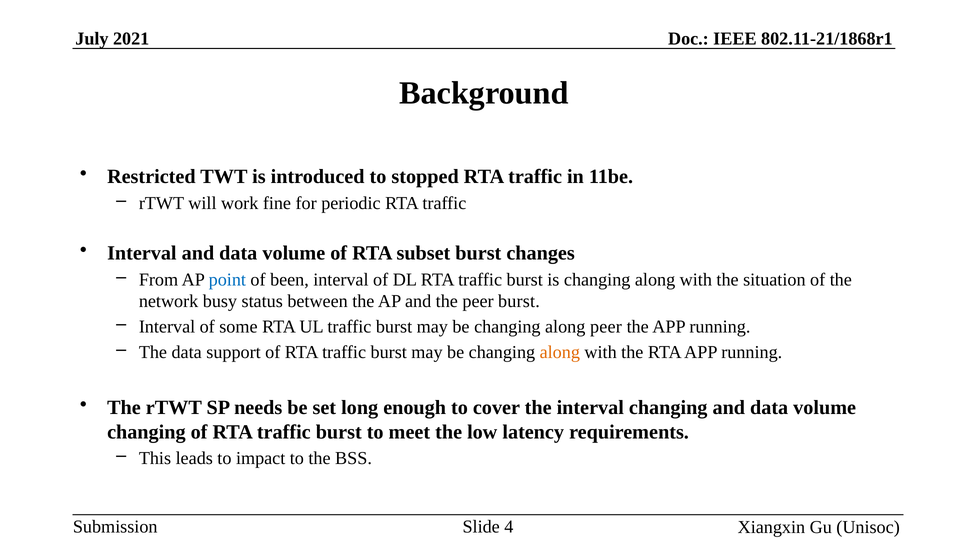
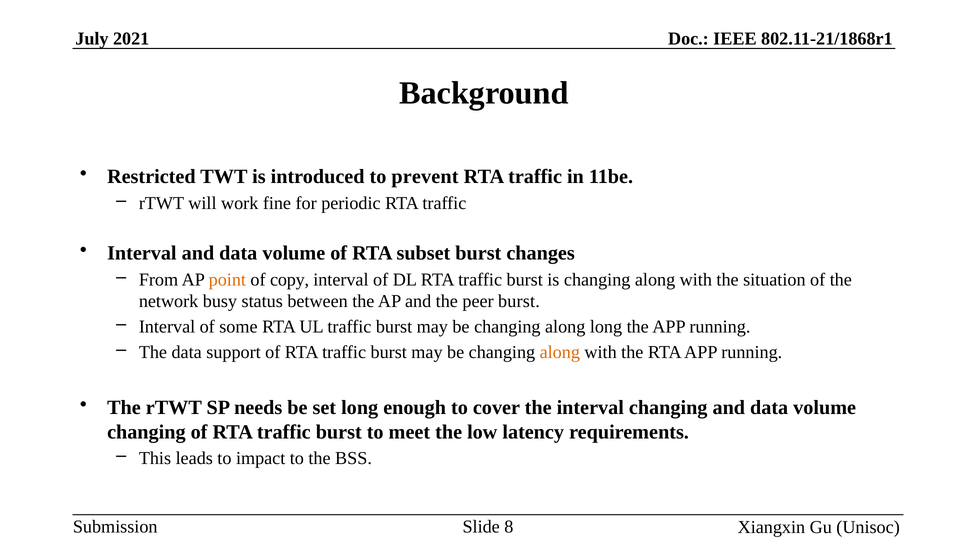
stopped: stopped -> prevent
point colour: blue -> orange
been: been -> copy
along peer: peer -> long
4: 4 -> 8
